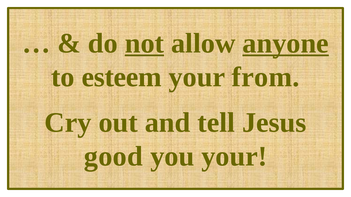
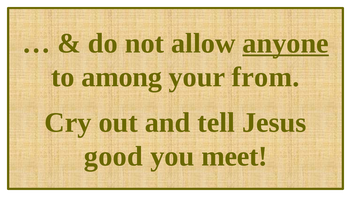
not underline: present -> none
esteem: esteem -> among
you your: your -> meet
